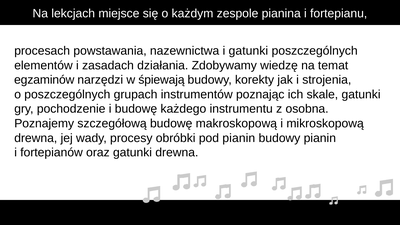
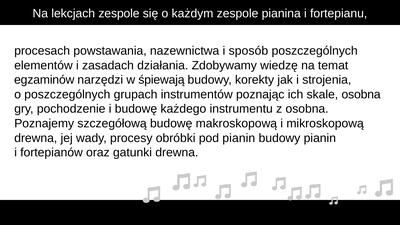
lekcjach miejsce: miejsce -> zespole
i gatunki: gatunki -> sposób
skale gatunki: gatunki -> osobna
